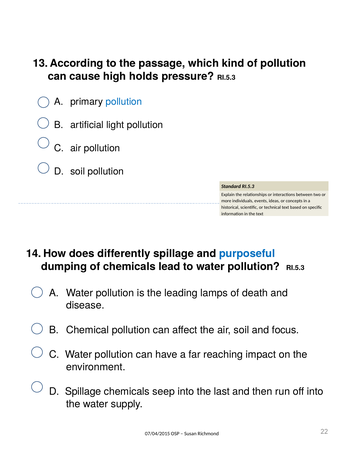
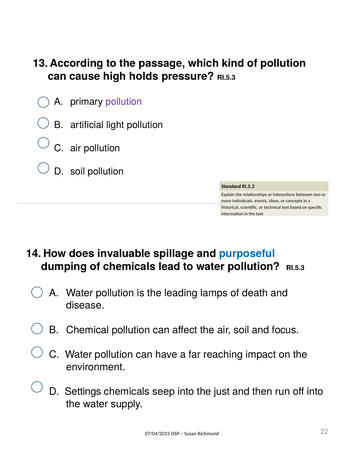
pollution at (124, 102) colour: blue -> purple
differently: differently -> invaluable
D Spillage: Spillage -> Settings
last: last -> just
